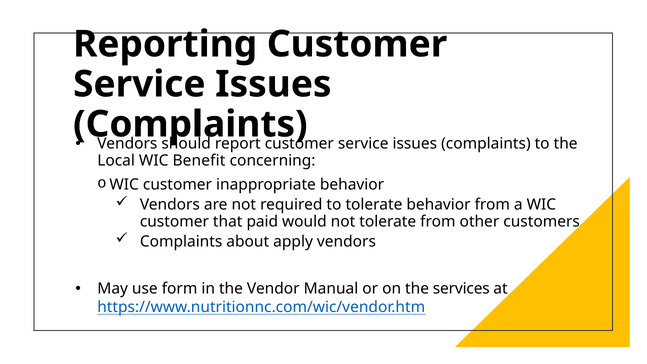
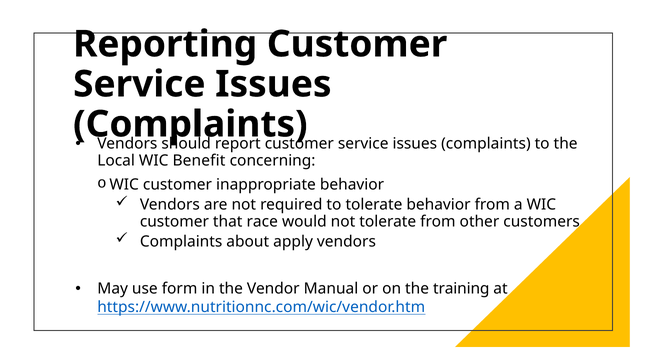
paid: paid -> race
services: services -> training
